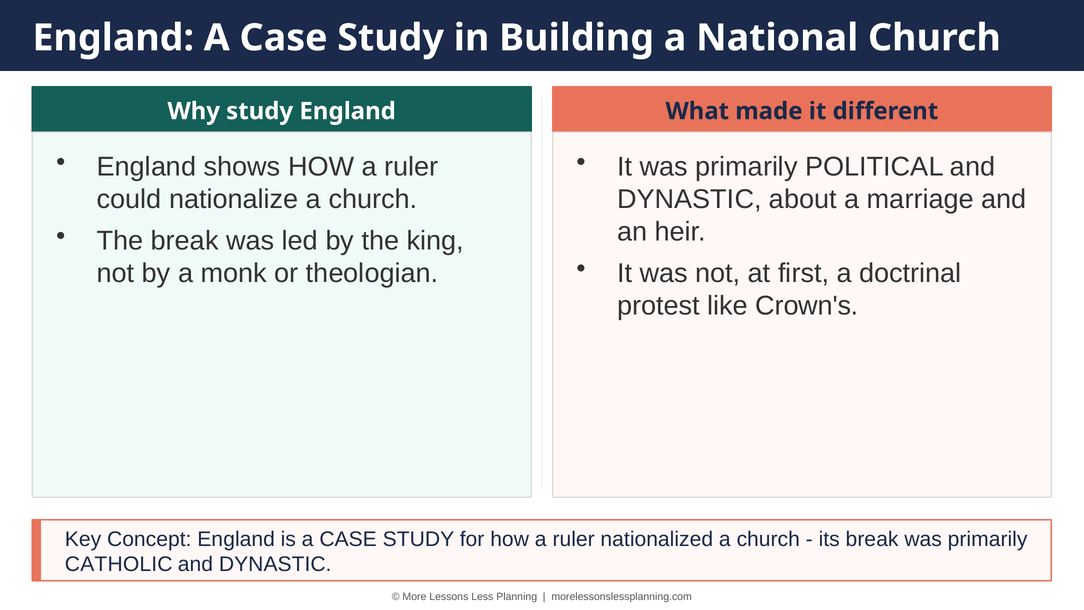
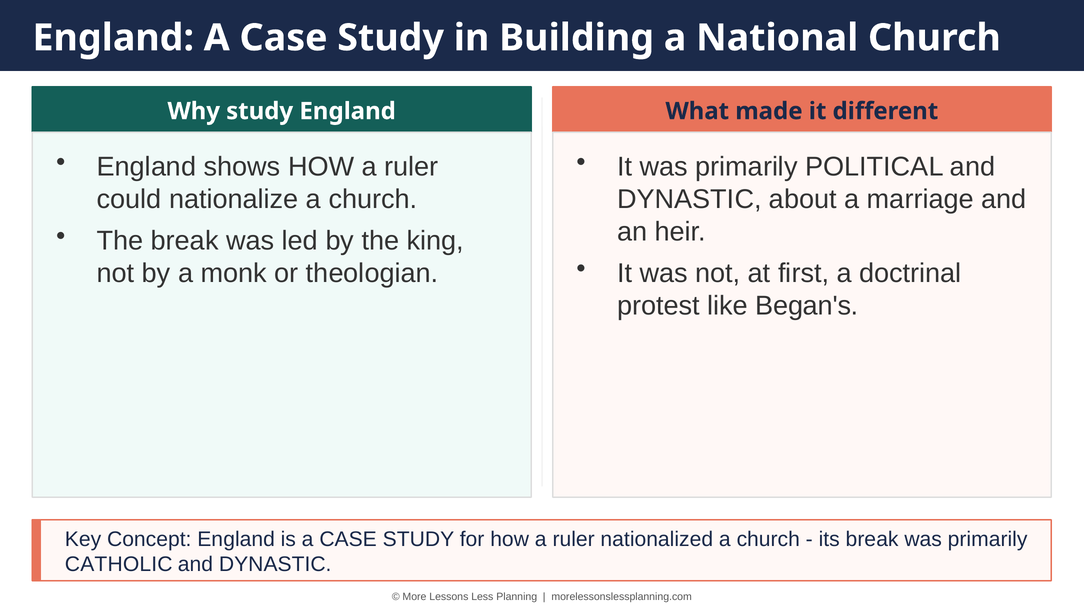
Crown's: Crown's -> Began's
